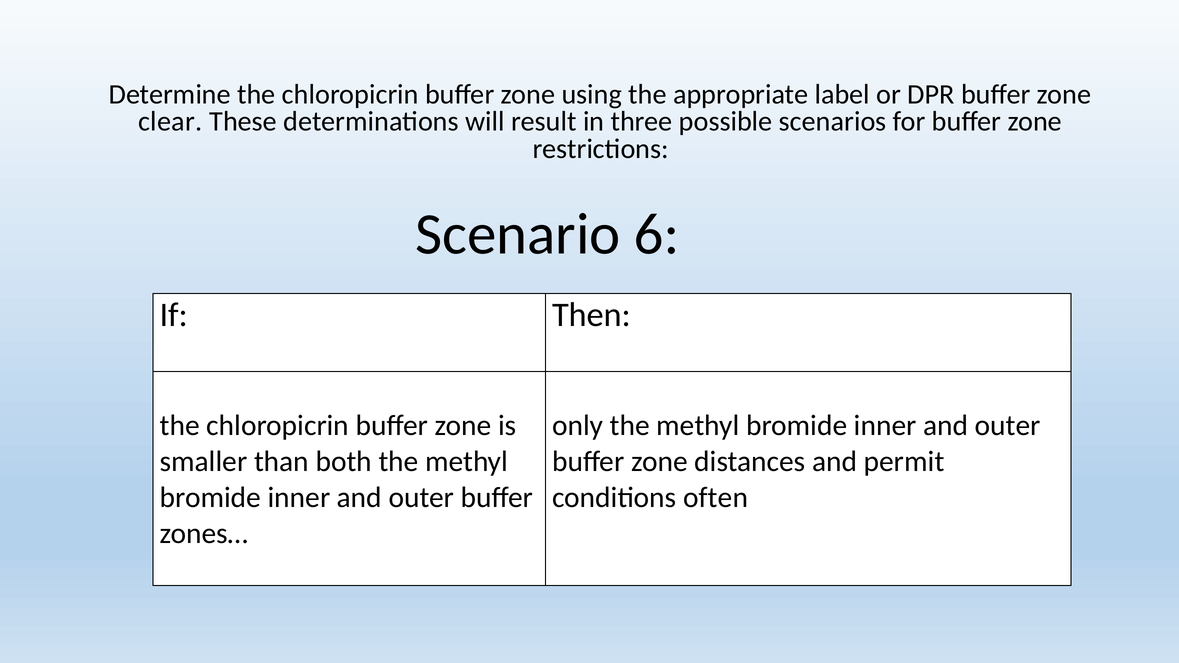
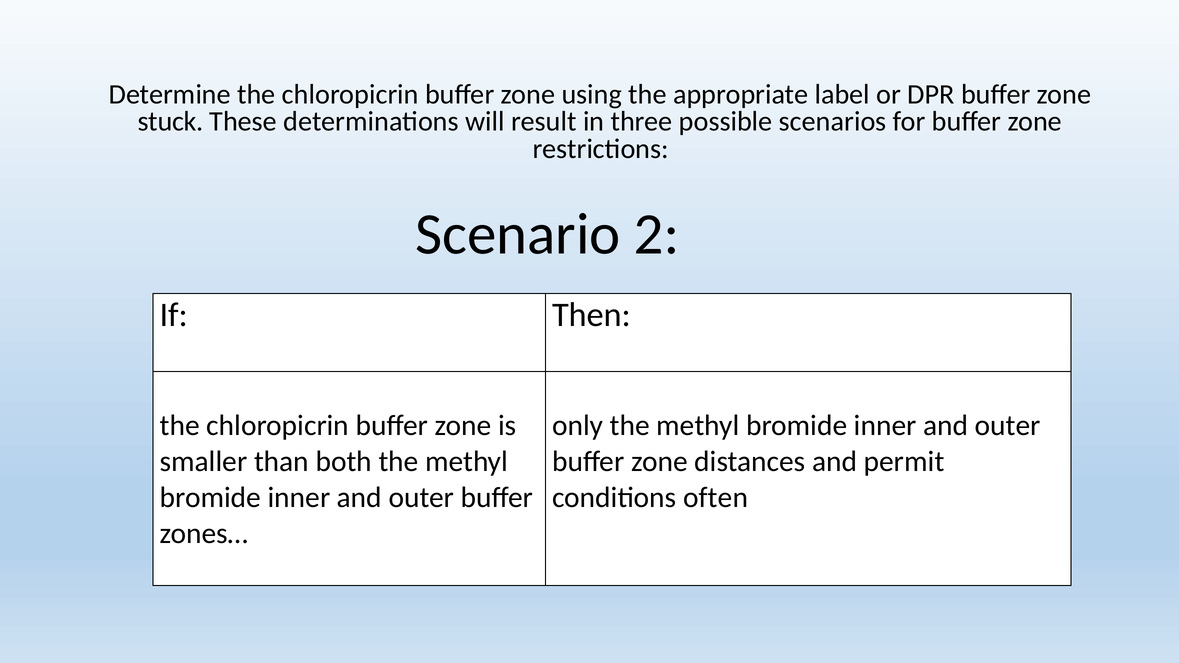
clear: clear -> stuck
6: 6 -> 2
